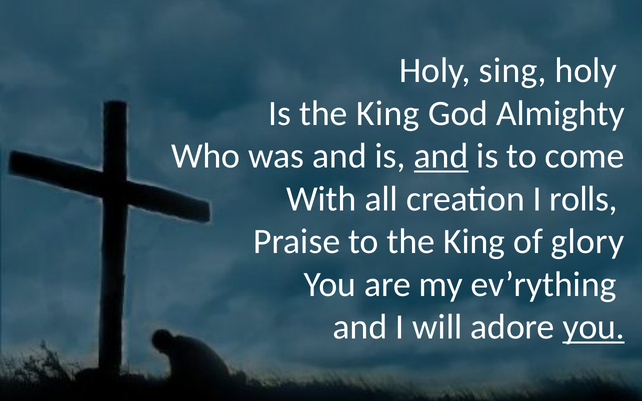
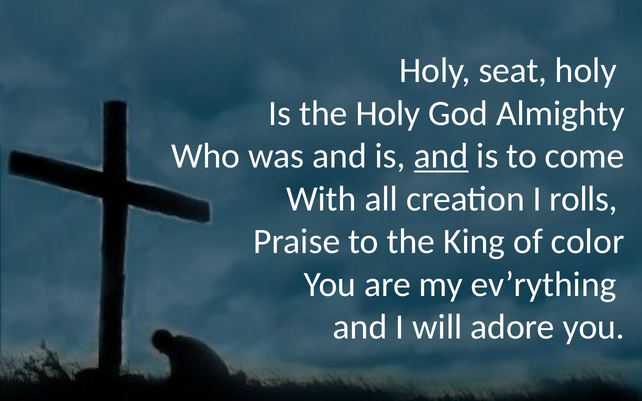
sing: sing -> seat
Is the King: King -> Holy
glory: glory -> color
you at (594, 327) underline: present -> none
